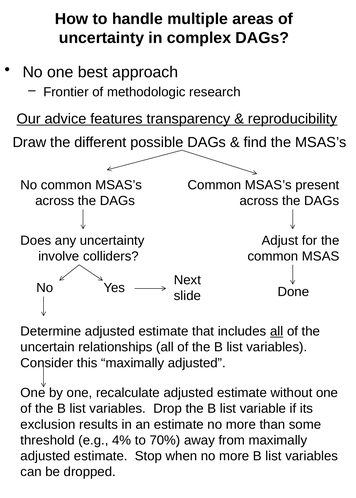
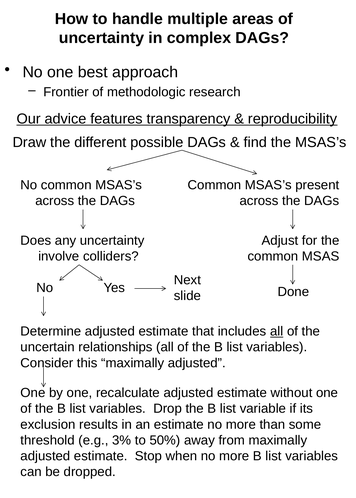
4%: 4% -> 3%
70%: 70% -> 50%
